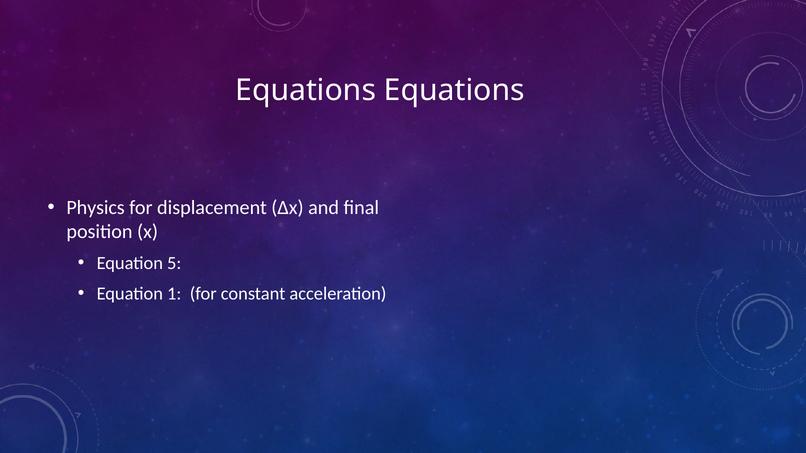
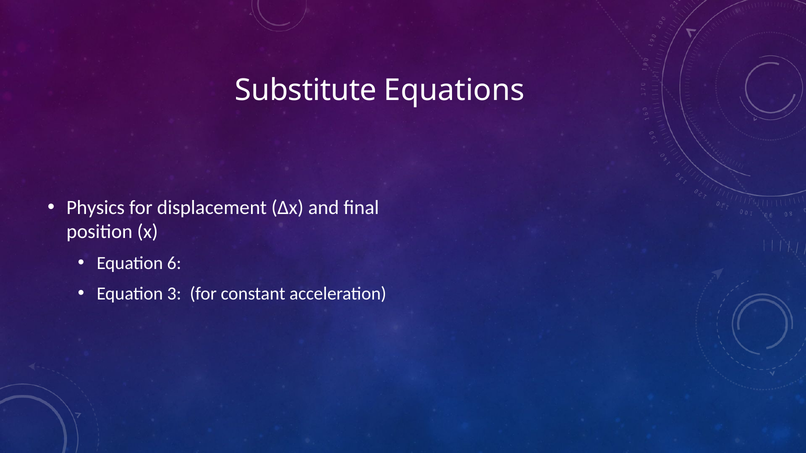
Equations at (306, 91): Equations -> Substitute
5: 5 -> 6
1: 1 -> 3
